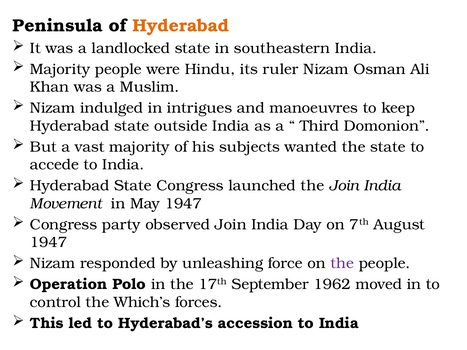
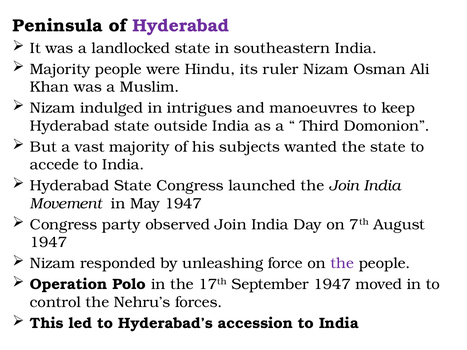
Hyderabad at (181, 26) colour: orange -> purple
September 1962: 1962 -> 1947
Which’s: Which’s -> Nehru’s
